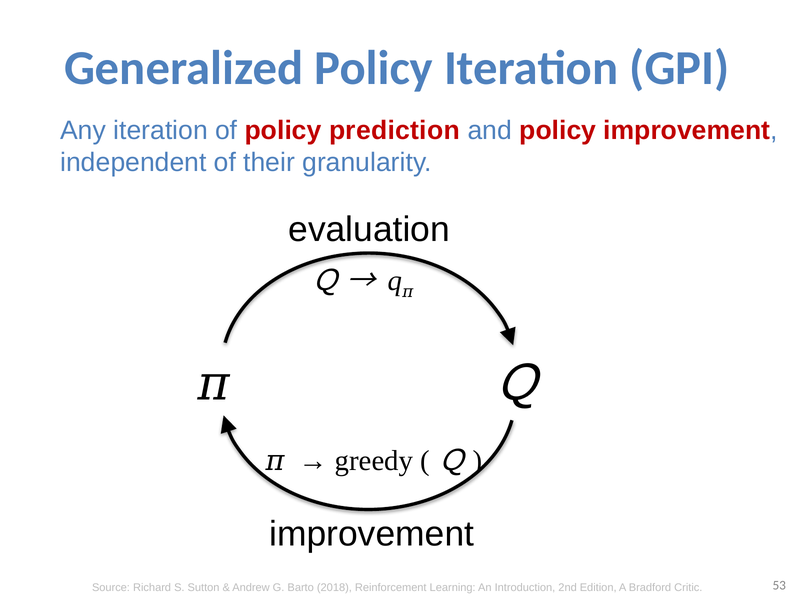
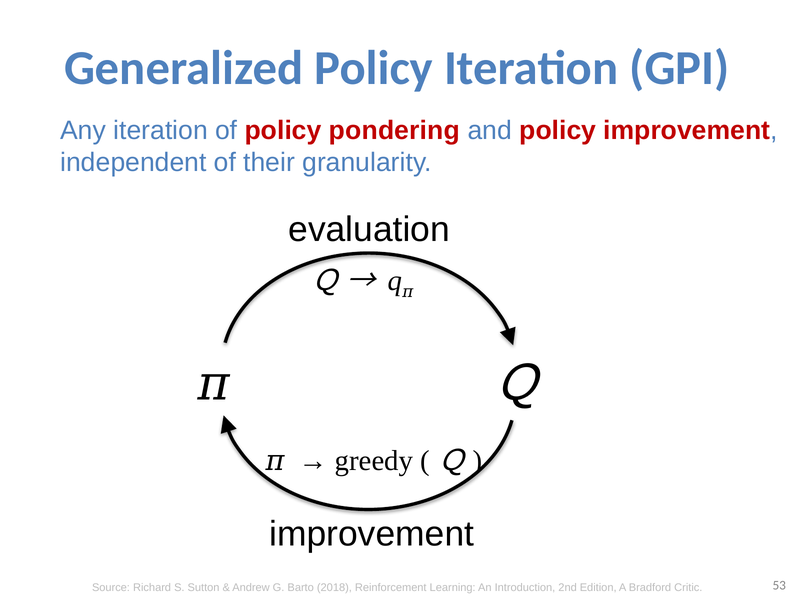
prediction: prediction -> pondering
